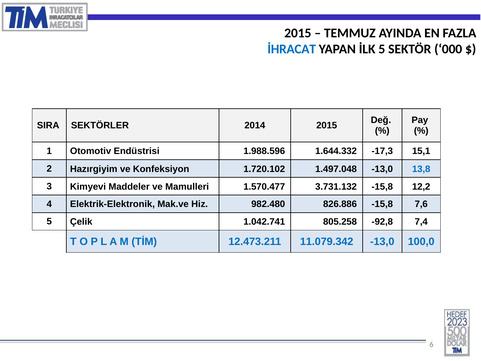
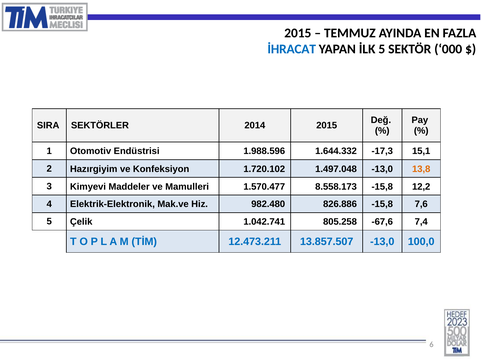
13,8 colour: blue -> orange
3.731.132: 3.731.132 -> 8.558.173
-92,8: -92,8 -> -67,6
11.079.342: 11.079.342 -> 13.857.507
